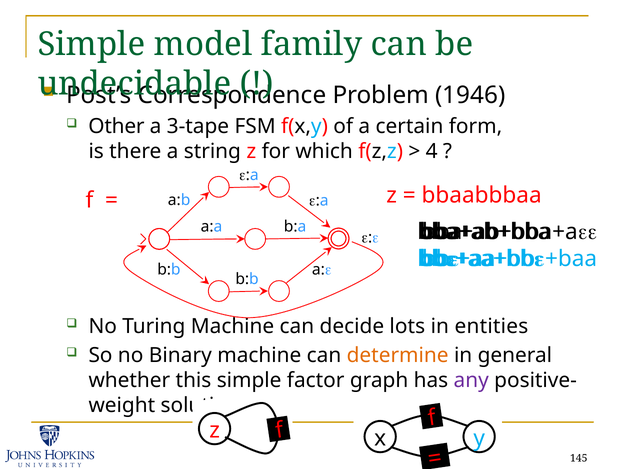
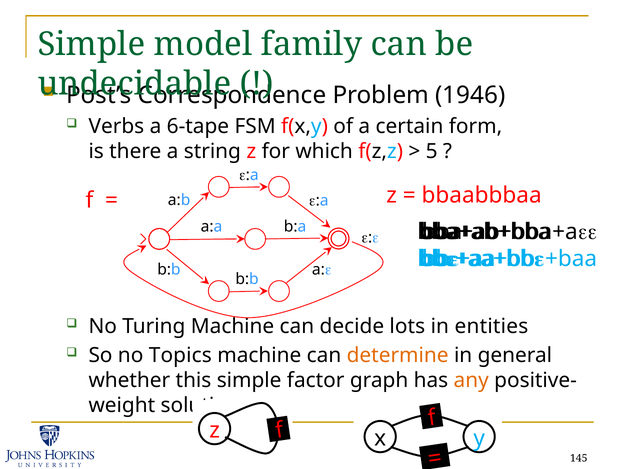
Other: Other -> Verbs
3-tape: 3-tape -> 6-tape
4: 4 -> 5
Binary: Binary -> Topics
any colour: purple -> orange
